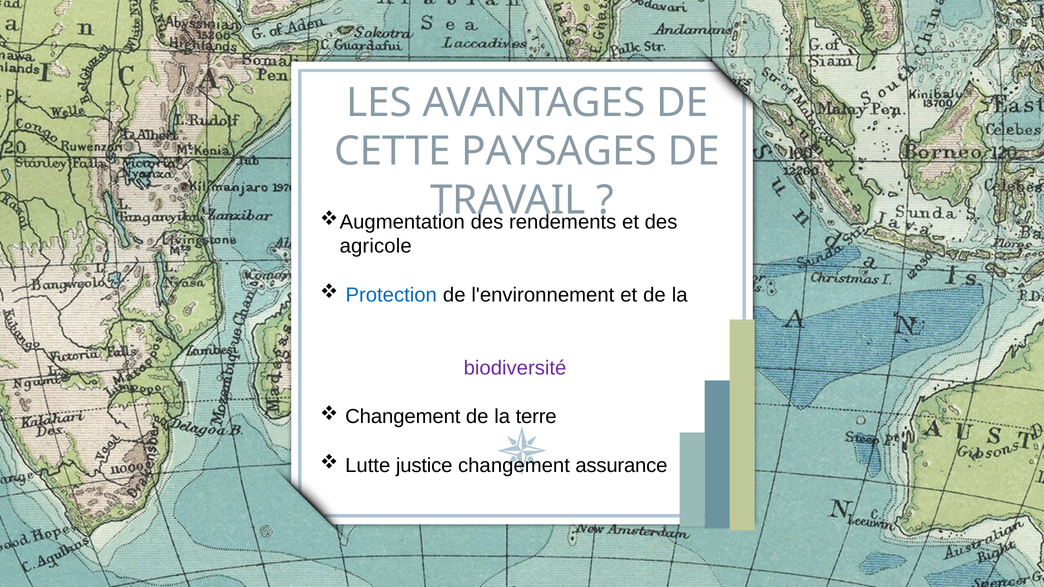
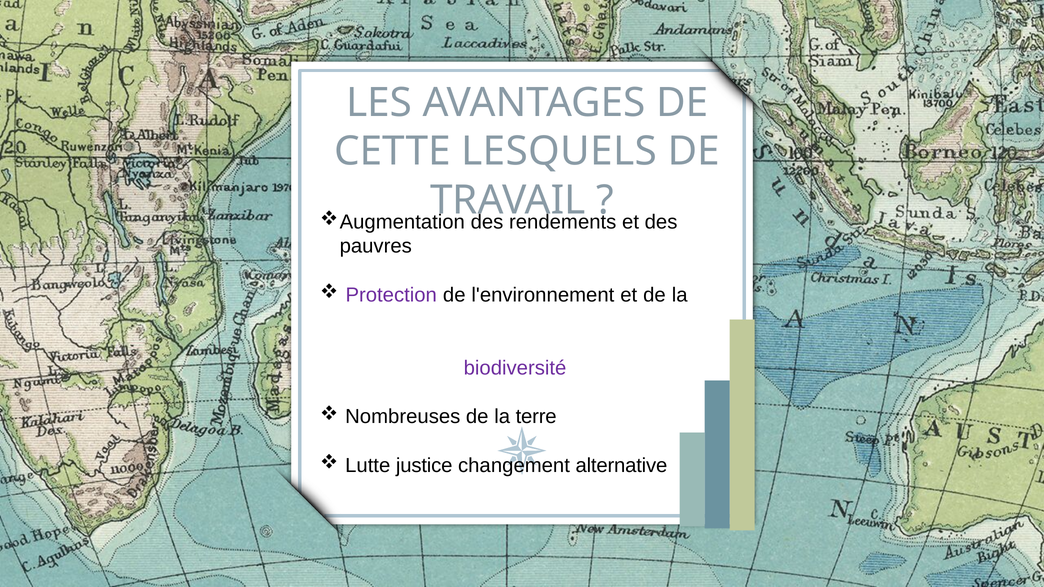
PAYSAGES: PAYSAGES -> LESQUELS
agricole: agricole -> pauvres
Protection colour: blue -> purple
Changement at (403, 417): Changement -> Nombreuses
assurance: assurance -> alternative
